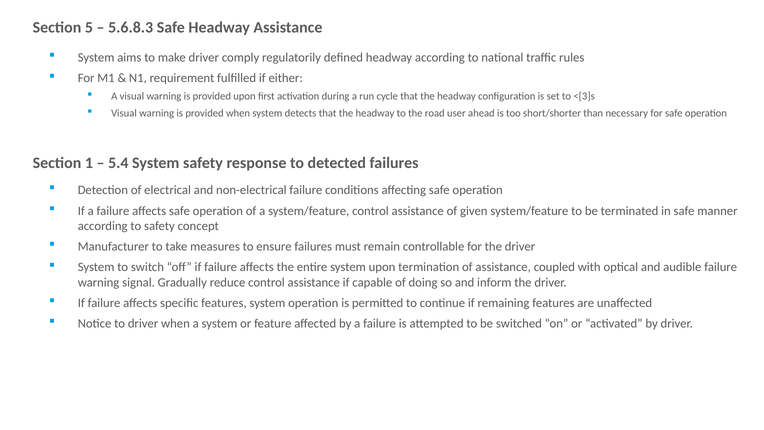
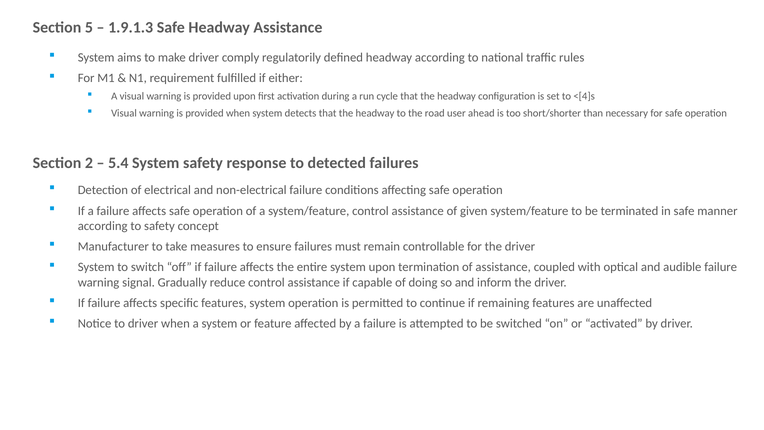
5.6.8.3: 5.6.8.3 -> 1.9.1.3
<[3]s: <[3]s -> <[4]s
1: 1 -> 2
